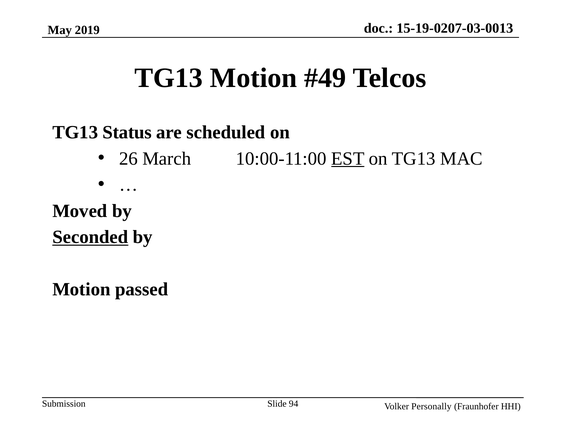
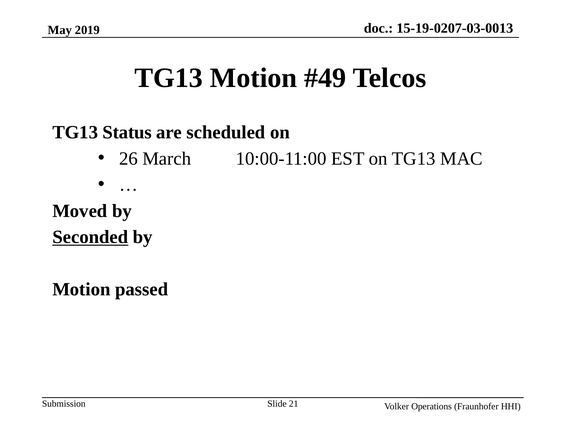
EST underline: present -> none
94: 94 -> 21
Personally: Personally -> Operations
